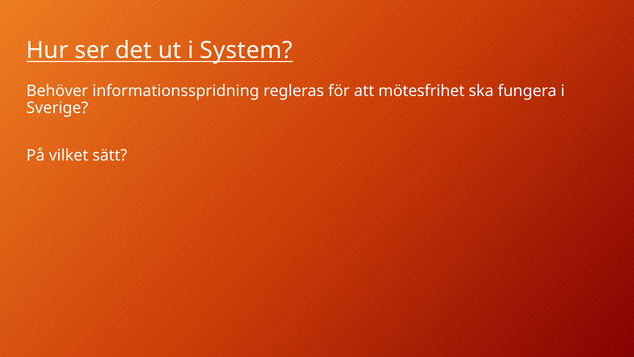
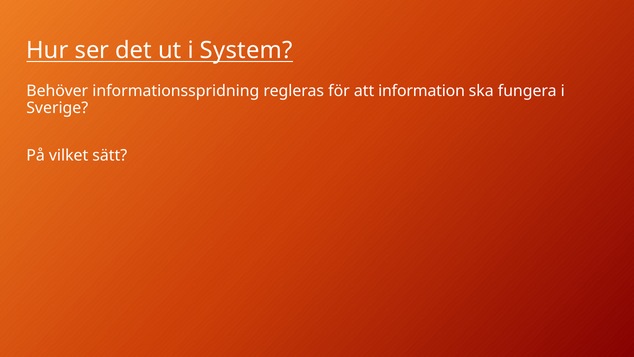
mötesfrihet: mötesfrihet -> information
